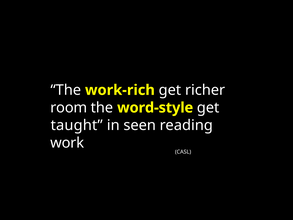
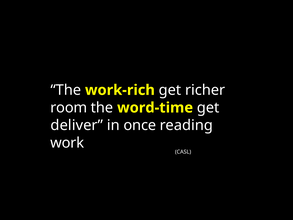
word-style: word-style -> word-time
taught: taught -> deliver
seen: seen -> once
